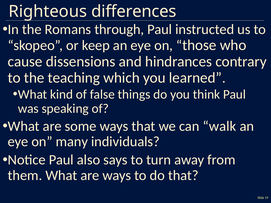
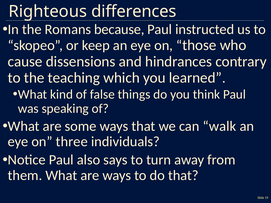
through: through -> because
many: many -> three
